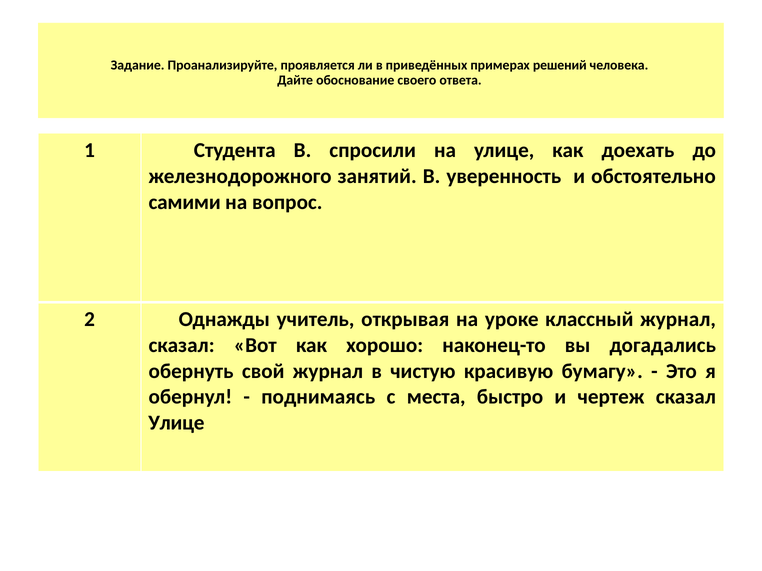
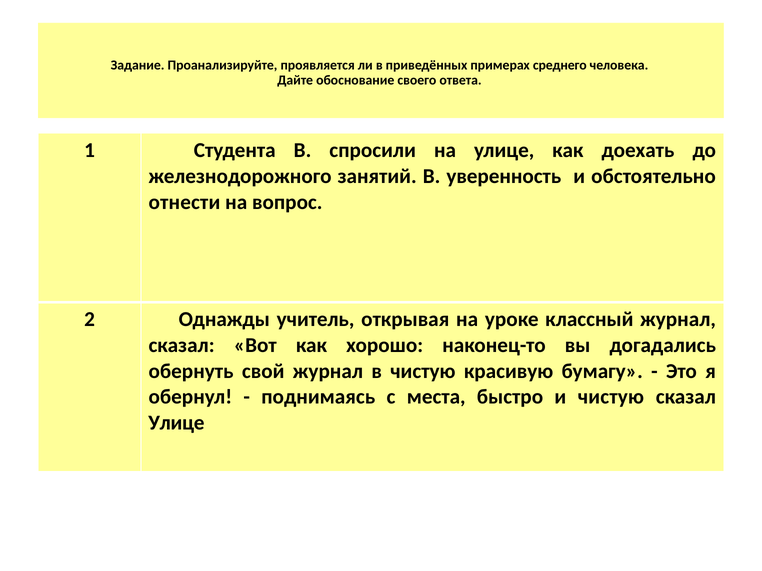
решений: решений -> среднего
самими: самими -> отнести
и чертеж: чертеж -> чистую
